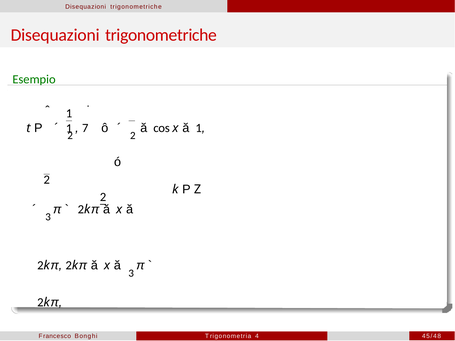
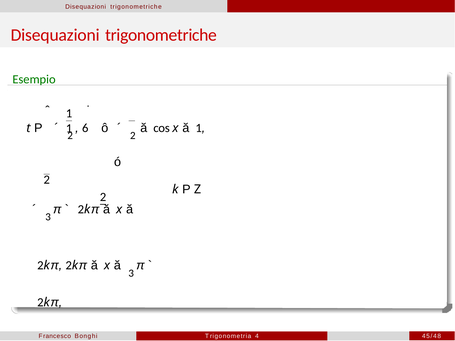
7: 7 -> 6
